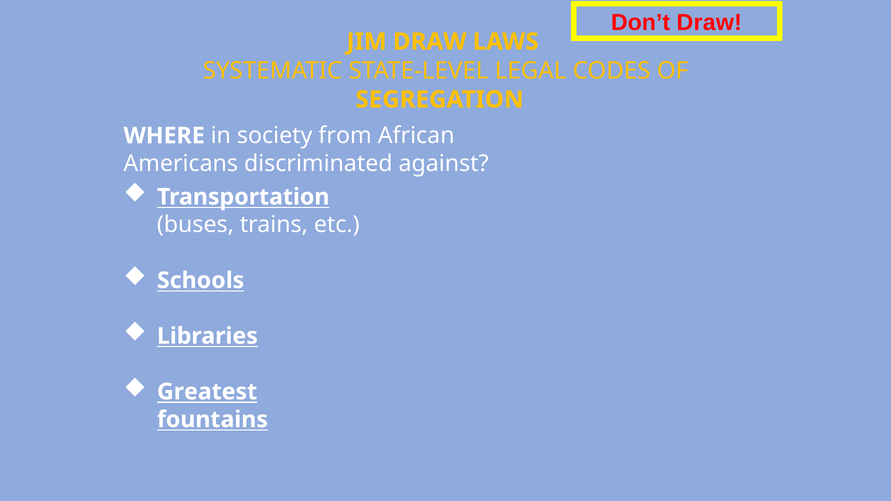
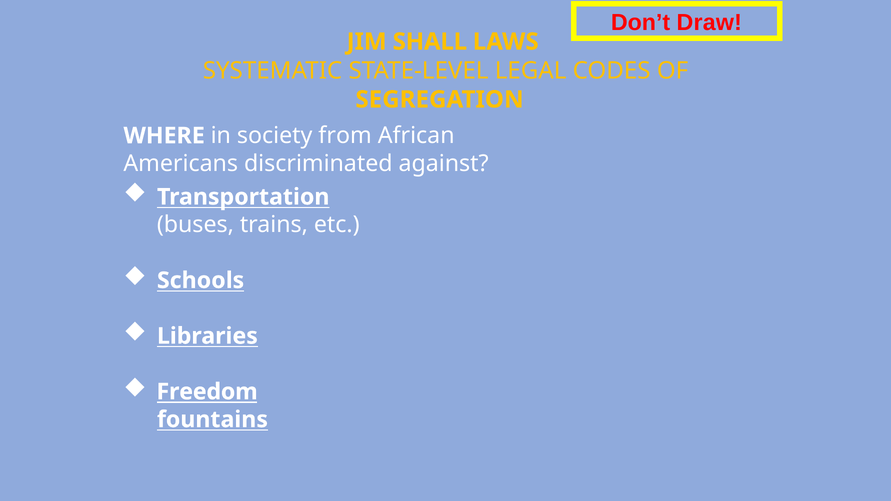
JIM DRAW: DRAW -> SHALL
Greatest: Greatest -> Freedom
